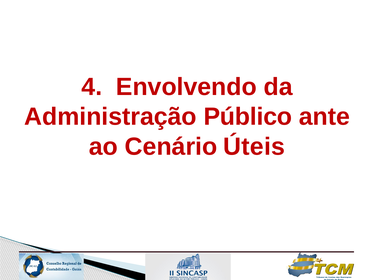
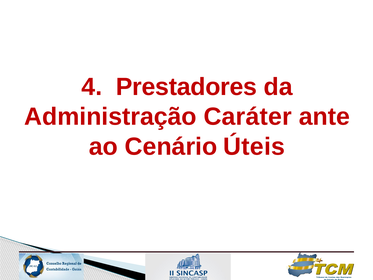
Envolvendo: Envolvendo -> Prestadores
Público: Público -> Caráter
